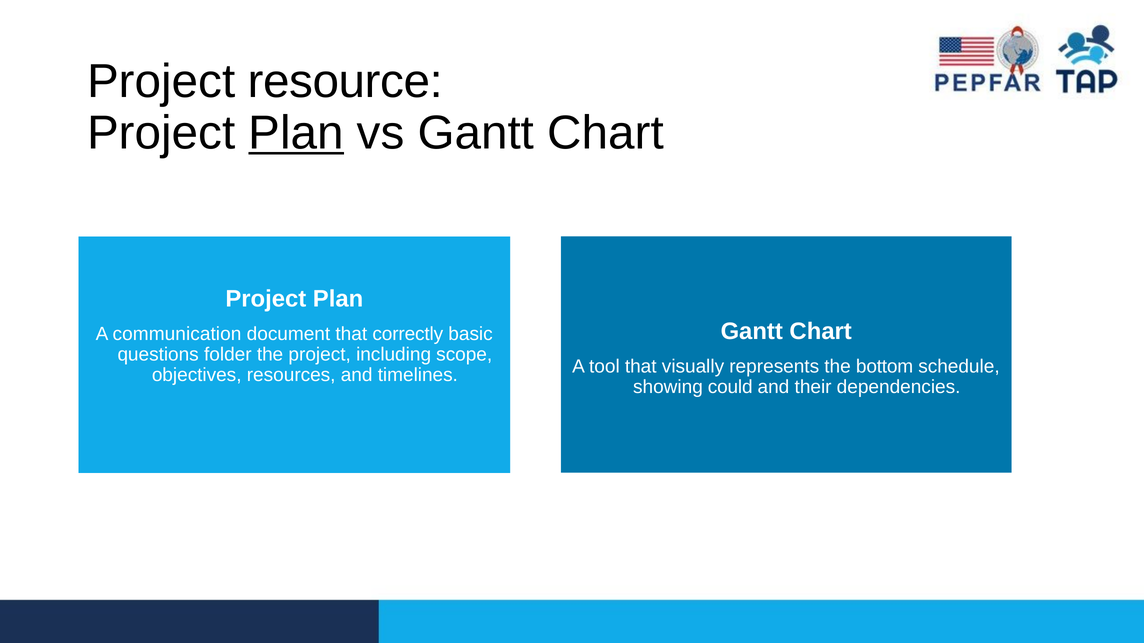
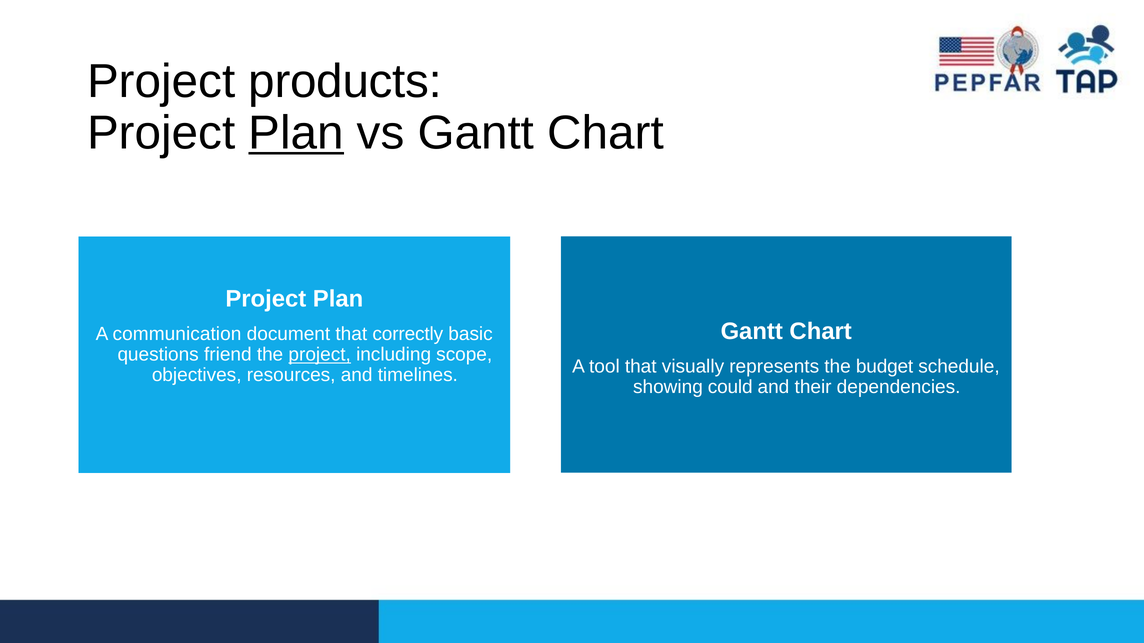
resource: resource -> products
folder: folder -> friend
project at (320, 355) underline: none -> present
bottom: bottom -> budget
